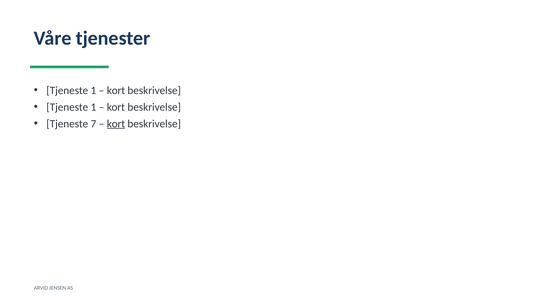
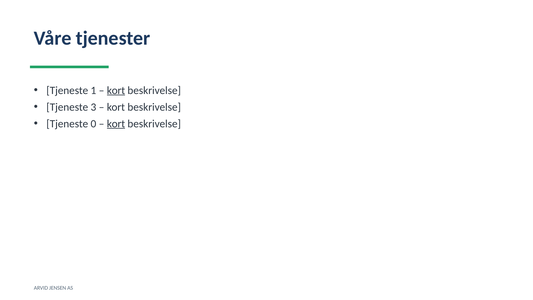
kort at (116, 90) underline: none -> present
1 at (93, 107): 1 -> 3
7: 7 -> 0
